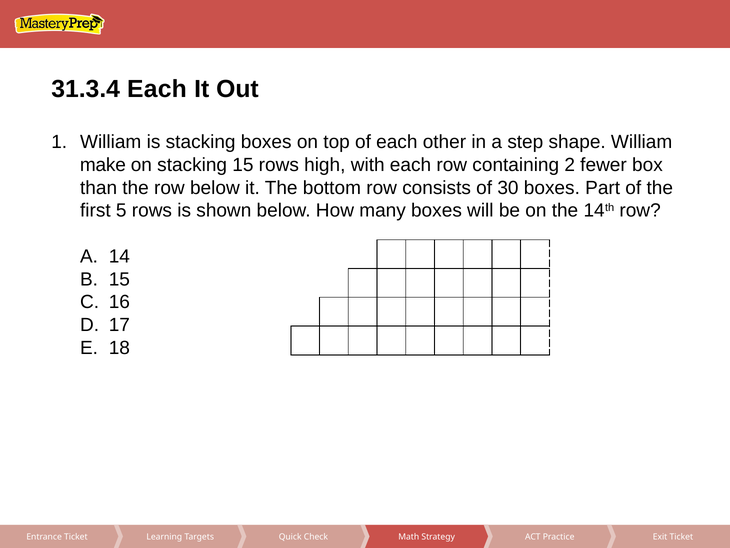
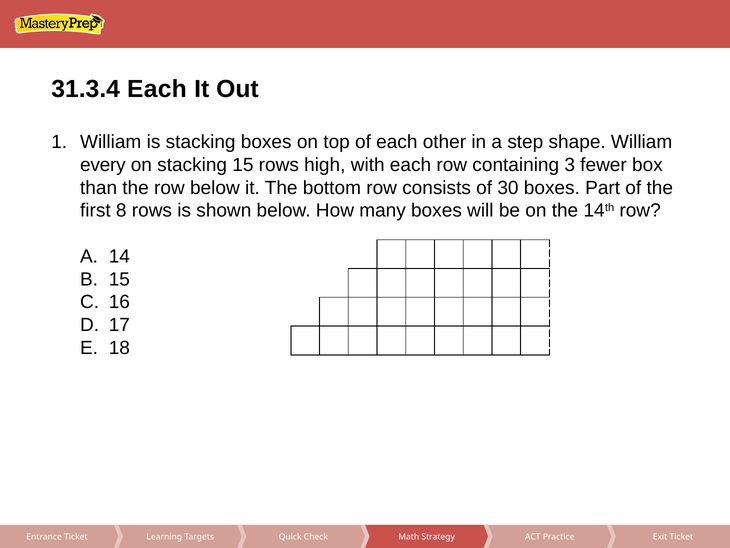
make: make -> every
2: 2 -> 3
5: 5 -> 8
